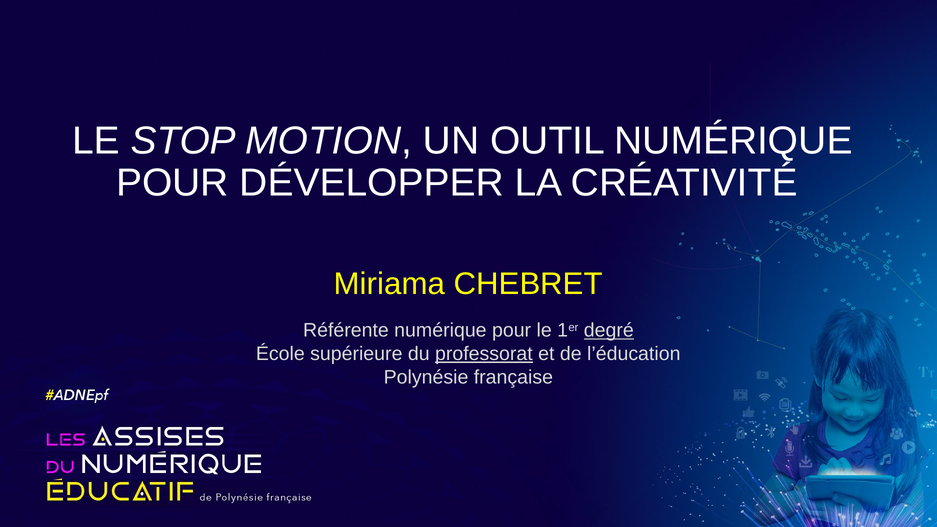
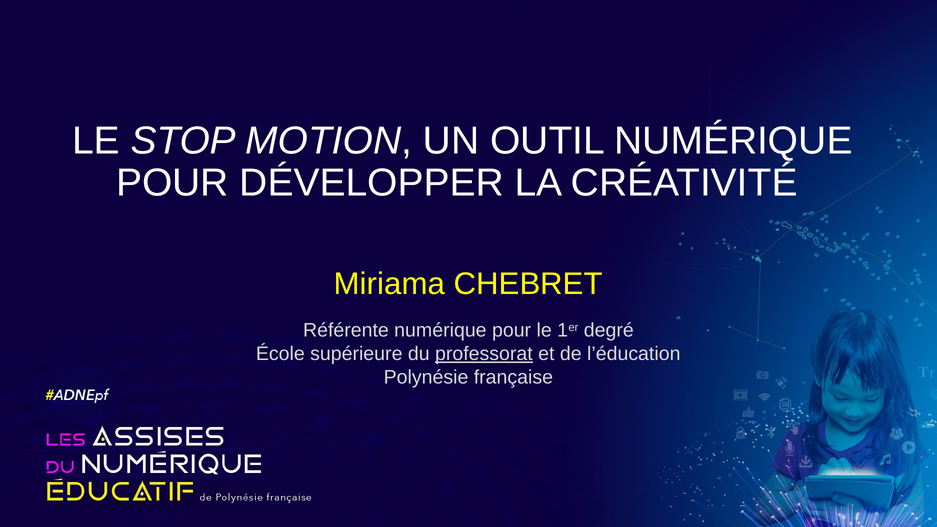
degré underline: present -> none
